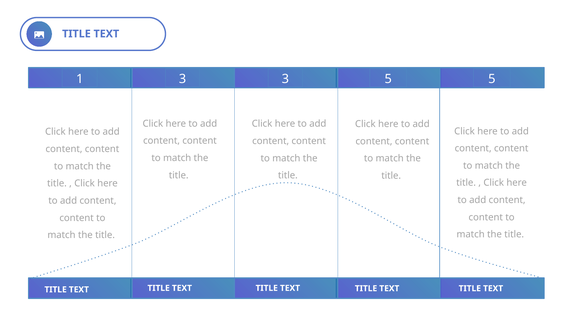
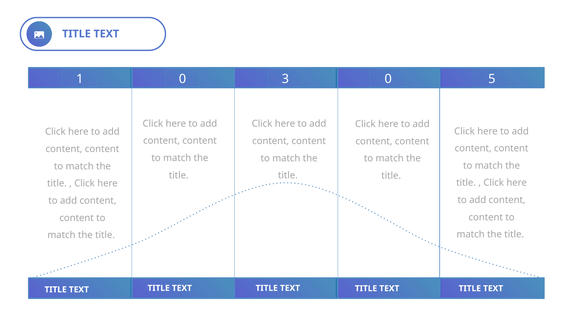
1 3: 3 -> 0
3 5: 5 -> 0
